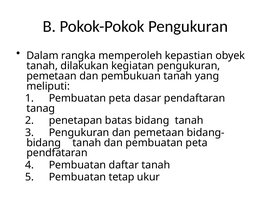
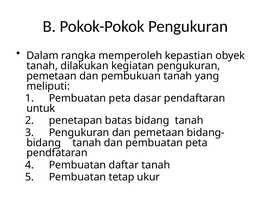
tanag: tanag -> untuk
